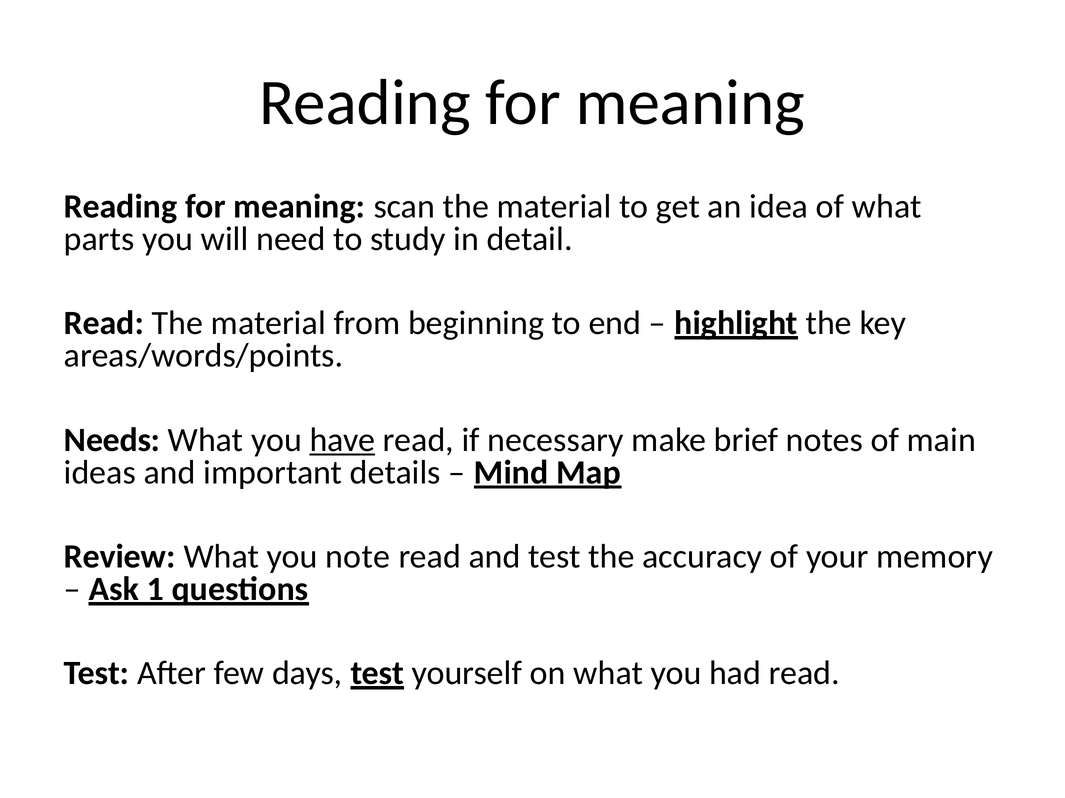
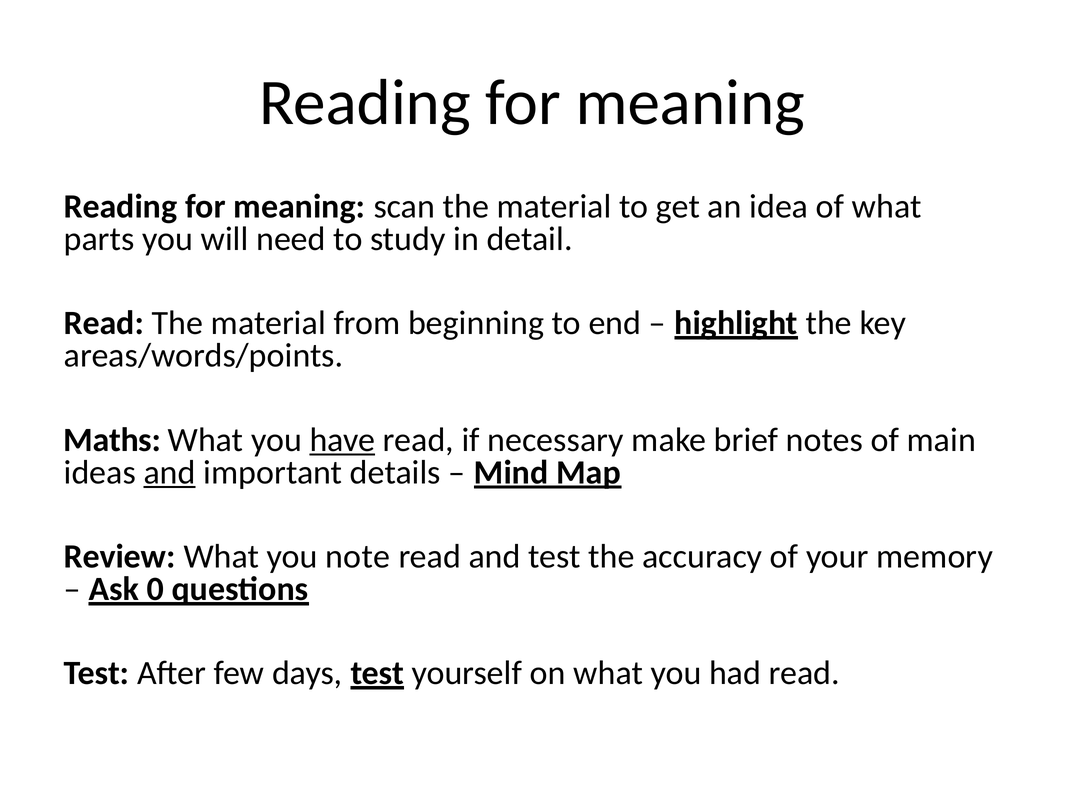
Needs: Needs -> Maths
and at (170, 473) underline: none -> present
1: 1 -> 0
